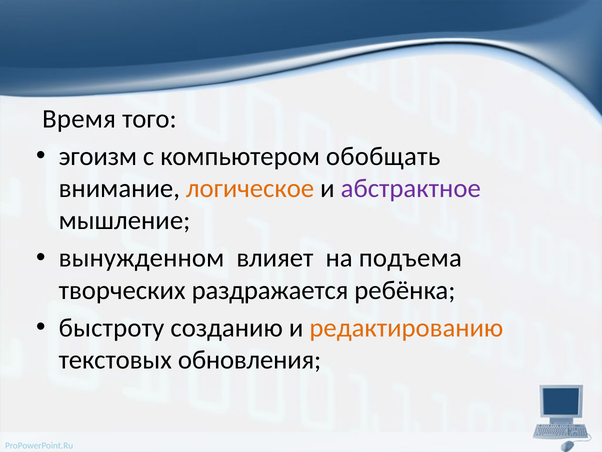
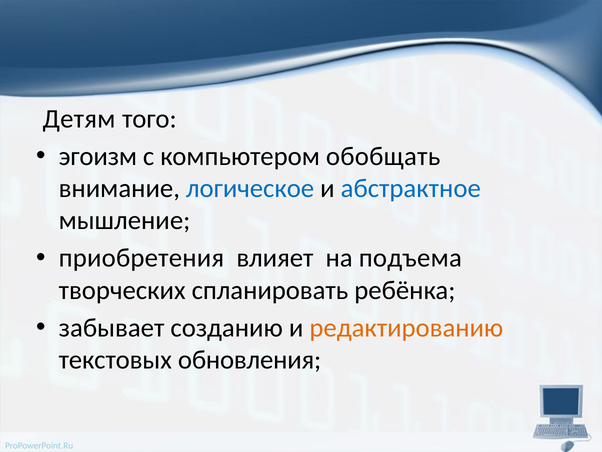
Время: Время -> Детям
логическое colour: orange -> blue
абстрактное colour: purple -> blue
вынужденном: вынужденном -> приобретения
раздражается: раздражается -> спланировать
быстроту: быстроту -> забывает
